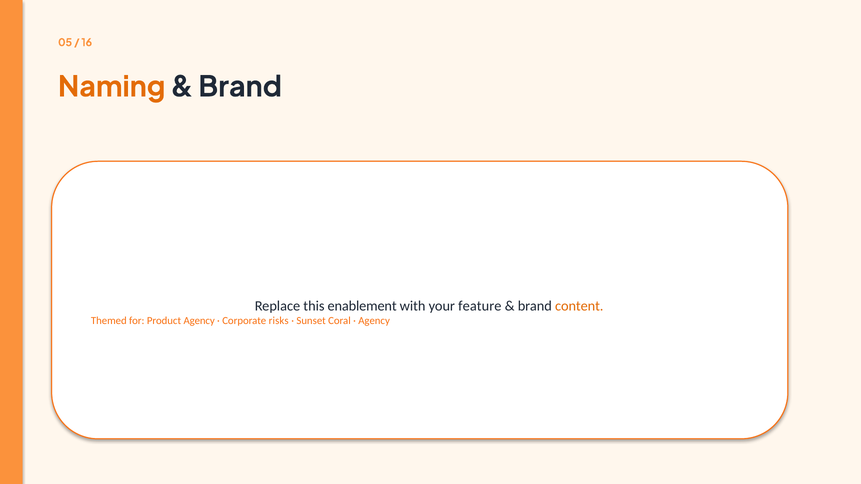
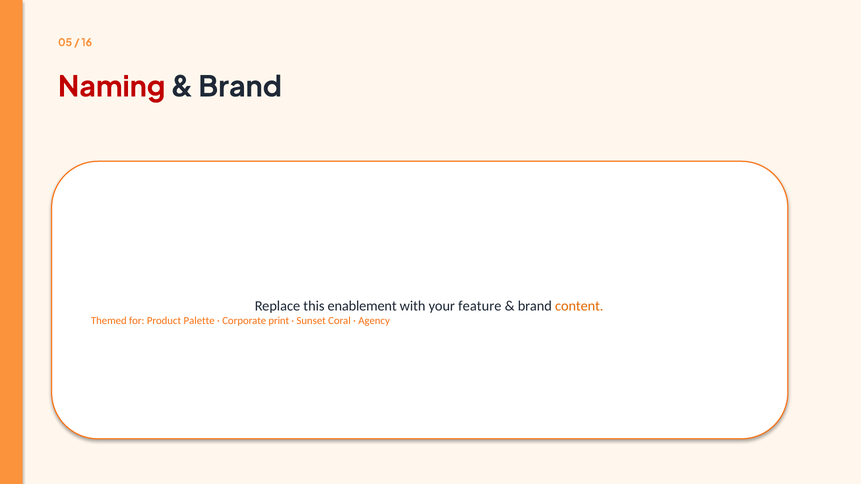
Naming colour: orange -> red
Product Agency: Agency -> Palette
risks: risks -> print
